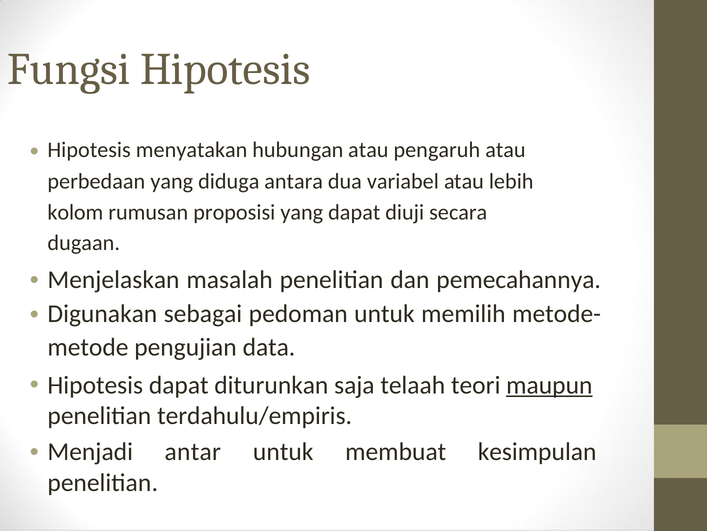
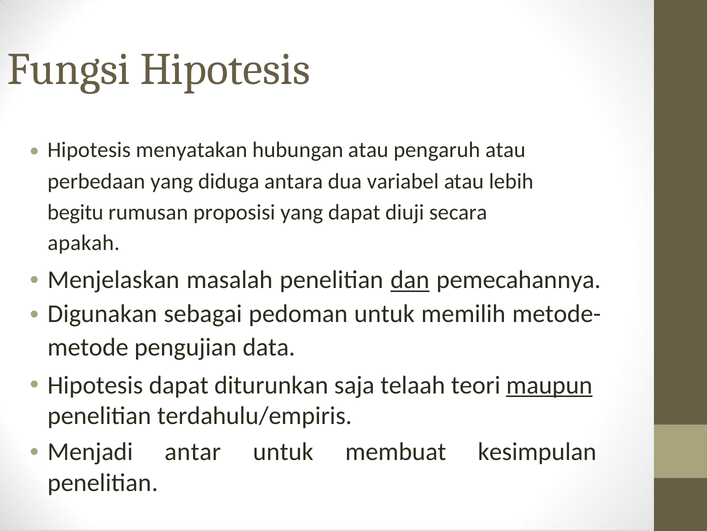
kolom: kolom -> begitu
dugaan: dugaan -> apakah
dan underline: none -> present
